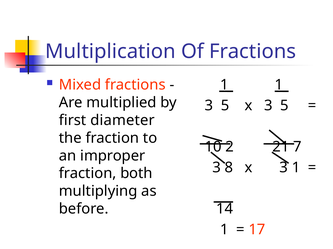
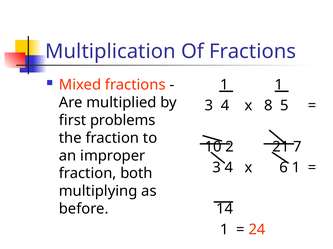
5 at (225, 106): 5 -> 4
3 at (268, 106): 3 -> 8
diameter: diameter -> problems
8 at (229, 168): 8 -> 4
3 at (284, 168): 3 -> 6
17: 17 -> 24
